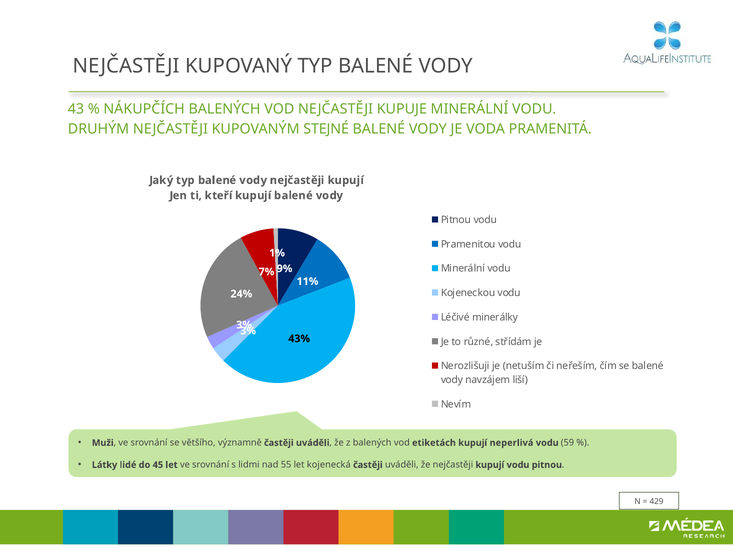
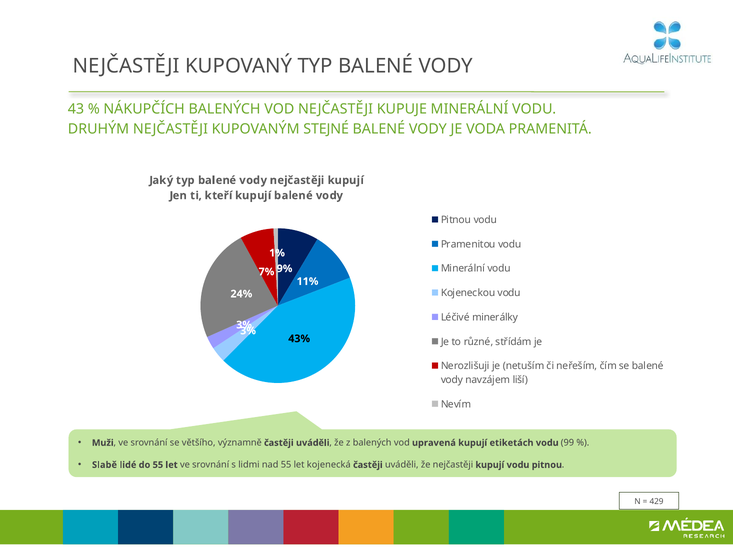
etiketách: etiketách -> upravená
neperlivá: neperlivá -> etiketách
59: 59 -> 99
Látky: Látky -> Slabě
do 45: 45 -> 55
